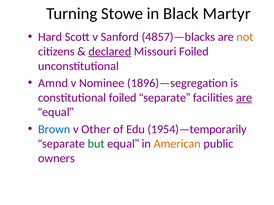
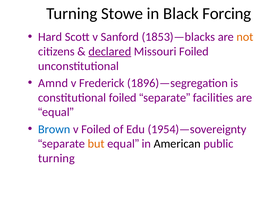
Martyr: Martyr -> Forcing
4857)—blacks: 4857)—blacks -> 1853)—blacks
Nominee: Nominee -> Frederick
are at (244, 98) underline: present -> none
v Other: Other -> Foiled
1954)—temporarily: 1954)—temporarily -> 1954)—sovereignty
but colour: green -> orange
American colour: orange -> black
owners at (56, 159): owners -> turning
